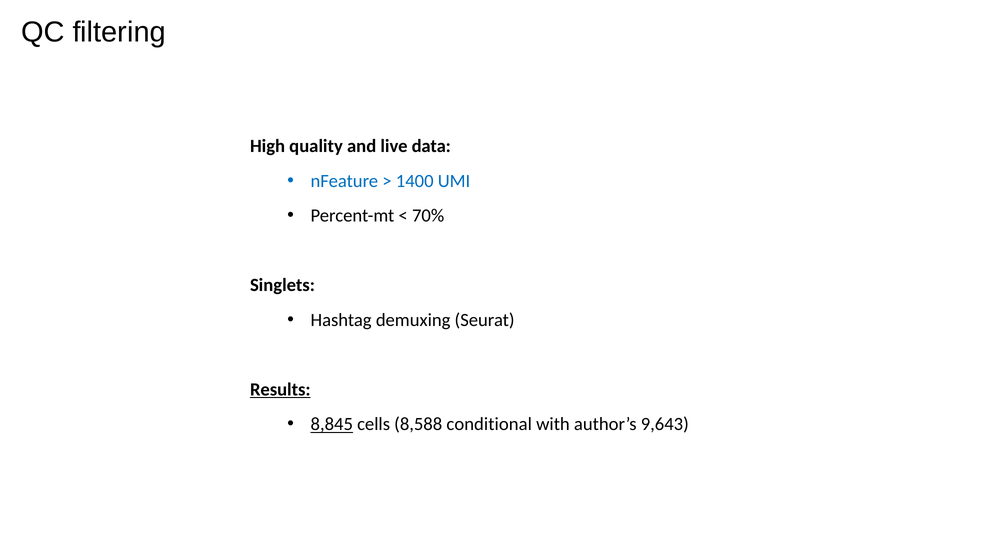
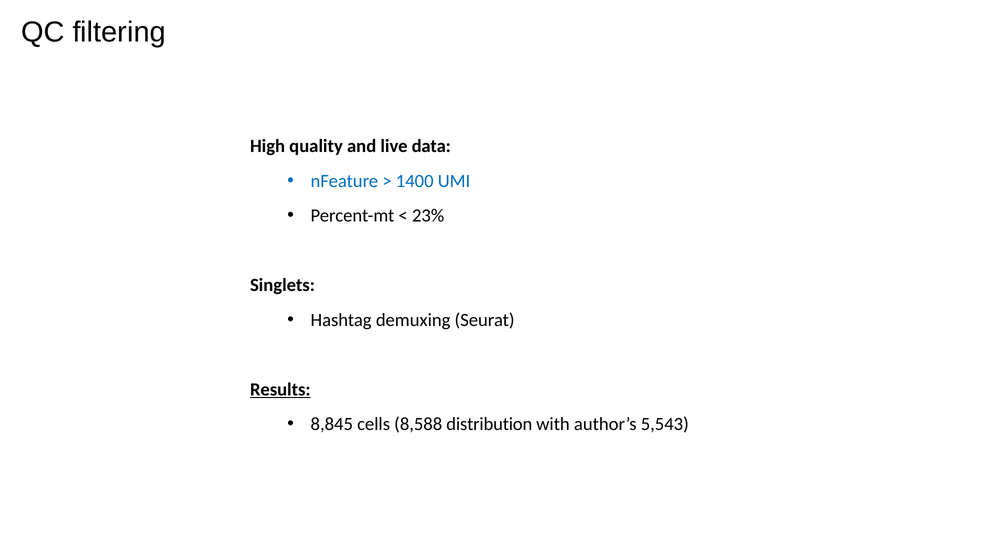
70%: 70% -> 23%
8,845 underline: present -> none
conditional: conditional -> distribution
9,643: 9,643 -> 5,543
